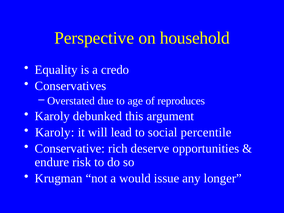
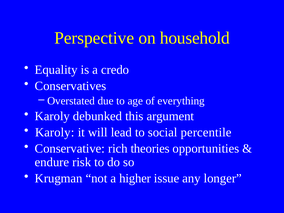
reproduces: reproduces -> everything
deserve: deserve -> theories
would: would -> higher
